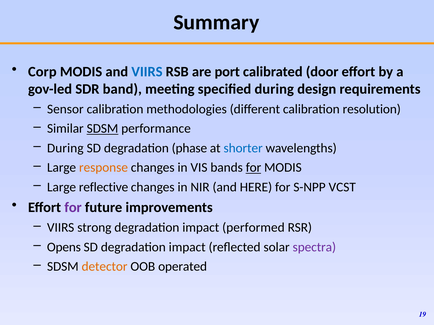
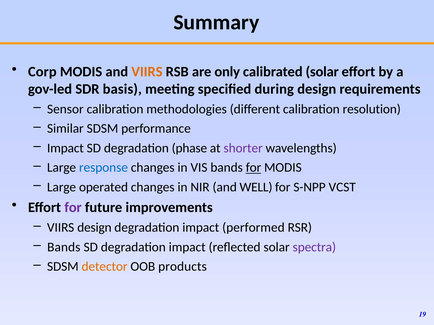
VIIRS at (147, 72) colour: blue -> orange
port: port -> only
calibrated door: door -> solar
band: band -> basis
SDSM at (103, 129) underline: present -> none
During at (65, 148): During -> Impact
shorter colour: blue -> purple
response colour: orange -> blue
reflective: reflective -> operated
HERE: HERE -> WELL
VIIRS strong: strong -> design
Opens at (64, 247): Opens -> Bands
operated: operated -> products
